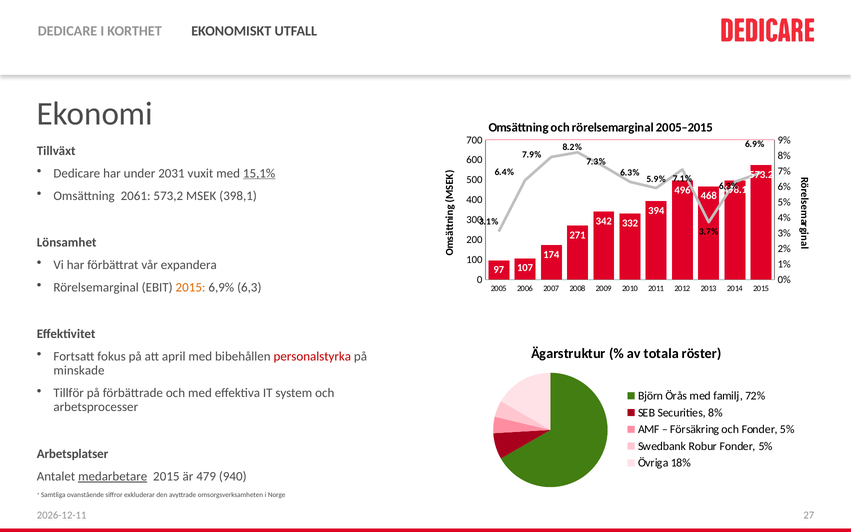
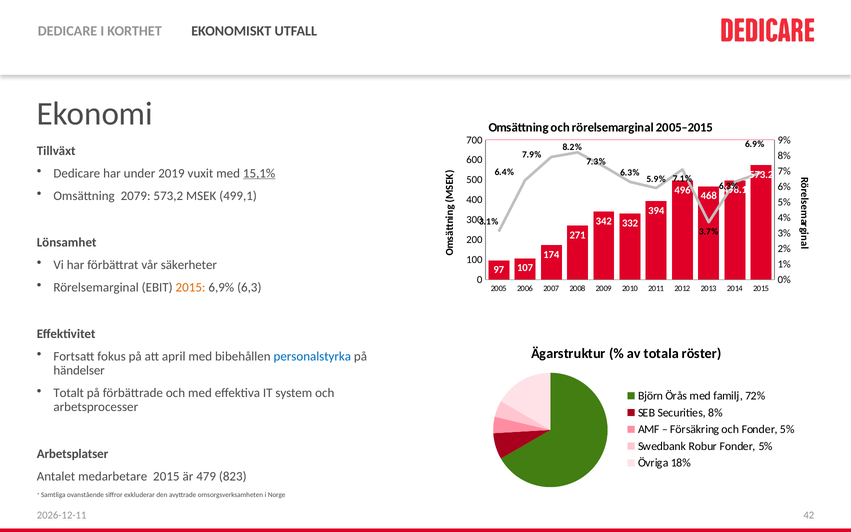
2031: 2031 -> 2019
2061: 2061 -> 2079
398,1: 398,1 -> 499,1
expandera: expandera -> säkerheter
personalstyrka colour: red -> blue
minskade: minskade -> händelser
Tillför: Tillför -> Totalt
medarbetare underline: present -> none
940: 940 -> 823
27: 27 -> 42
